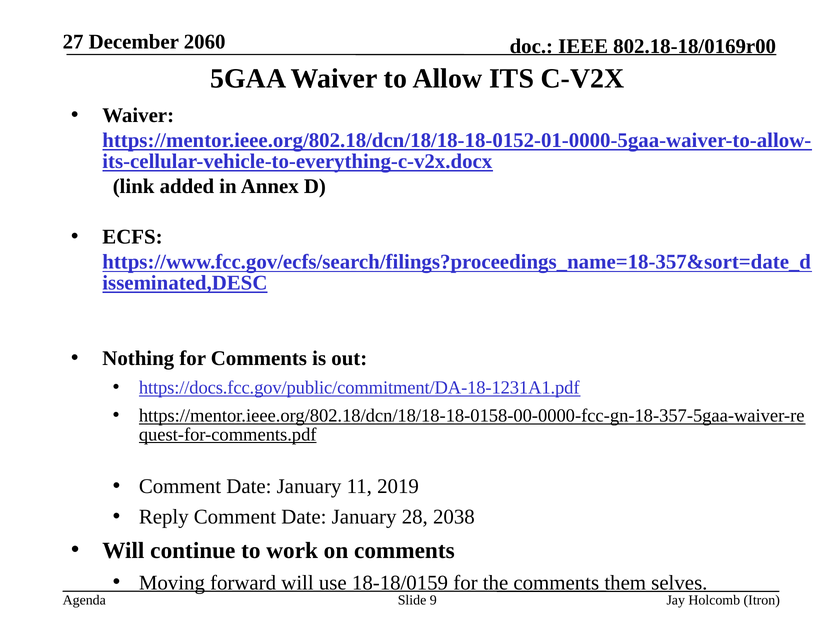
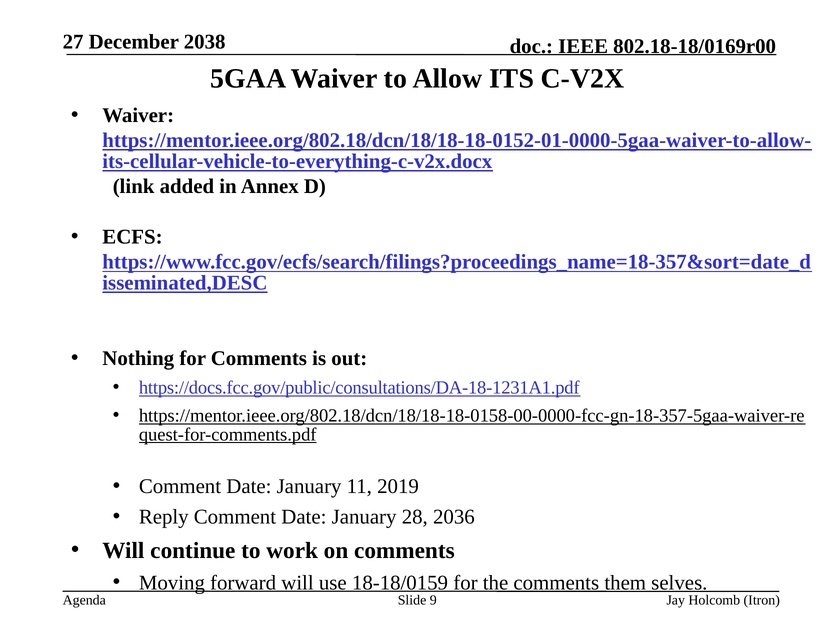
2060: 2060 -> 2038
https://docs.fcc.gov/public/commitment/DA-18-1231A1.pdf: https://docs.fcc.gov/public/commitment/DA-18-1231A1.pdf -> https://docs.fcc.gov/public/consultations/DA-18-1231A1.pdf
2038: 2038 -> 2036
